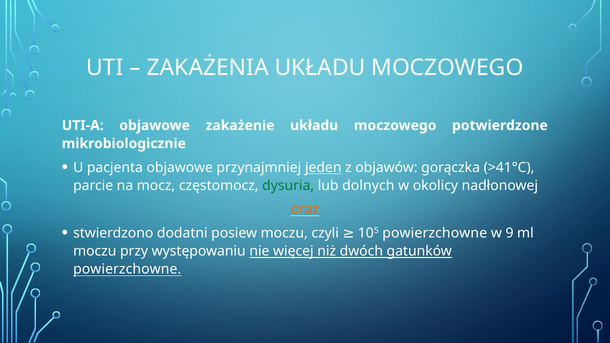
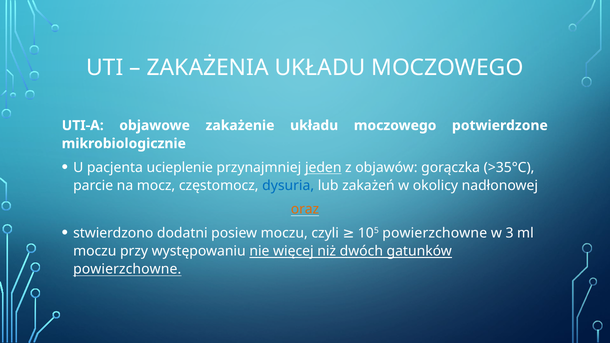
pacjenta objawowe: objawowe -> ucieplenie
>41°C: >41°C -> >35°C
dysuria colour: green -> blue
dolnych: dolnych -> zakażeń
9: 9 -> 3
